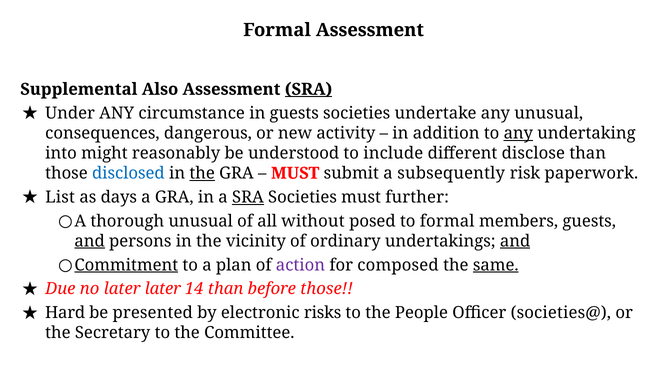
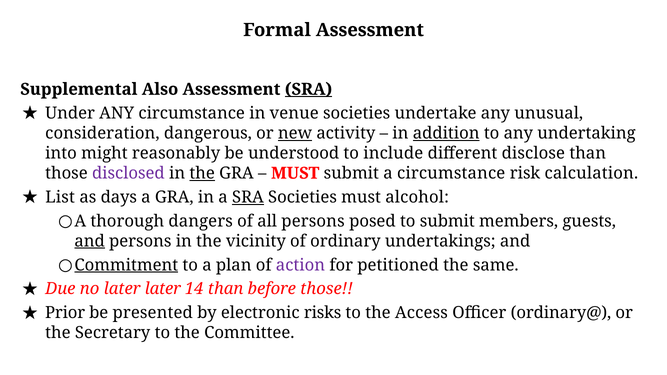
in guests: guests -> venue
consequences: consequences -> consideration
new underline: none -> present
addition underline: none -> present
any at (518, 133) underline: present -> none
disclosed colour: blue -> purple
a subsequently: subsequently -> circumstance
paperwork: paperwork -> calculation
further: further -> alcohol
thorough unusual: unusual -> dangers
all without: without -> persons
to formal: formal -> submit
and at (515, 241) underline: present -> none
composed: composed -> petitioned
same underline: present -> none
Hard: Hard -> Prior
People: People -> Access
societies@: societies@ -> ordinary@
